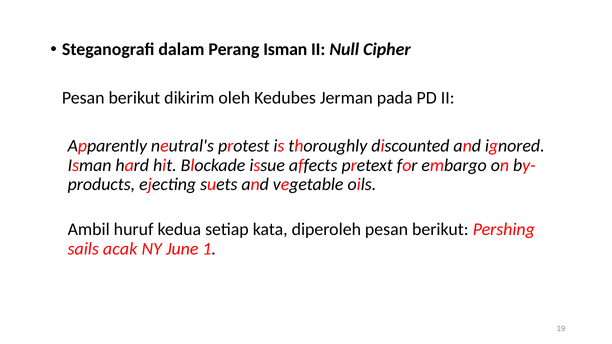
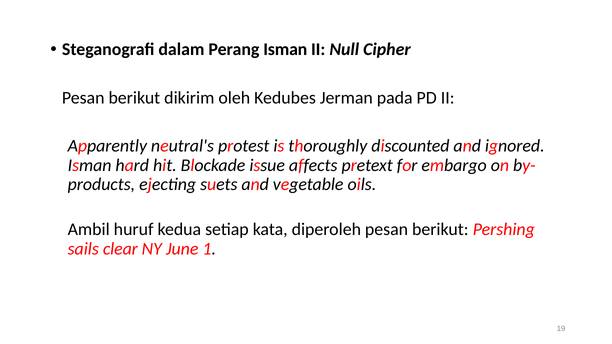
acak: acak -> clear
